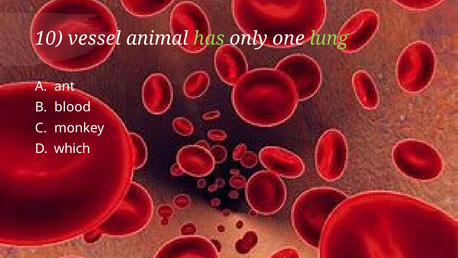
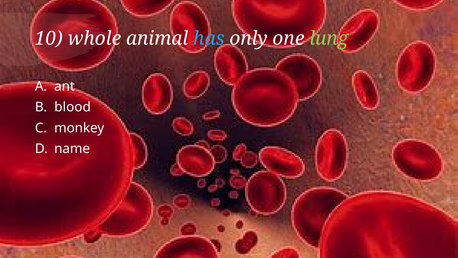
vessel: vessel -> whole
has colour: light green -> light blue
which: which -> name
